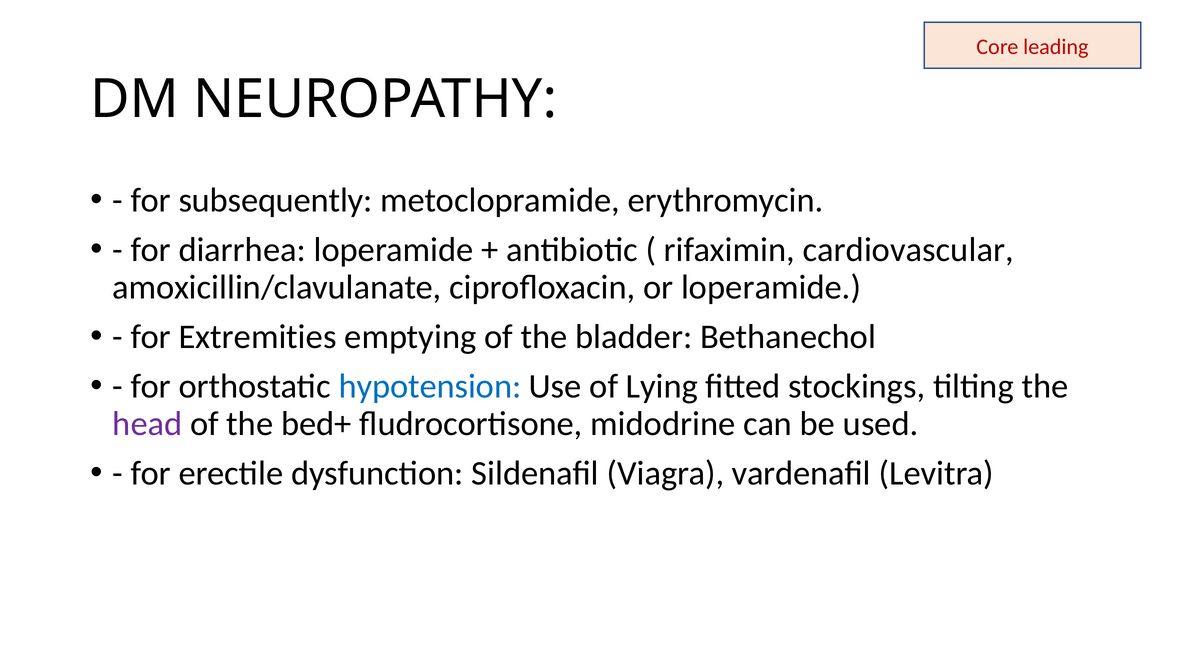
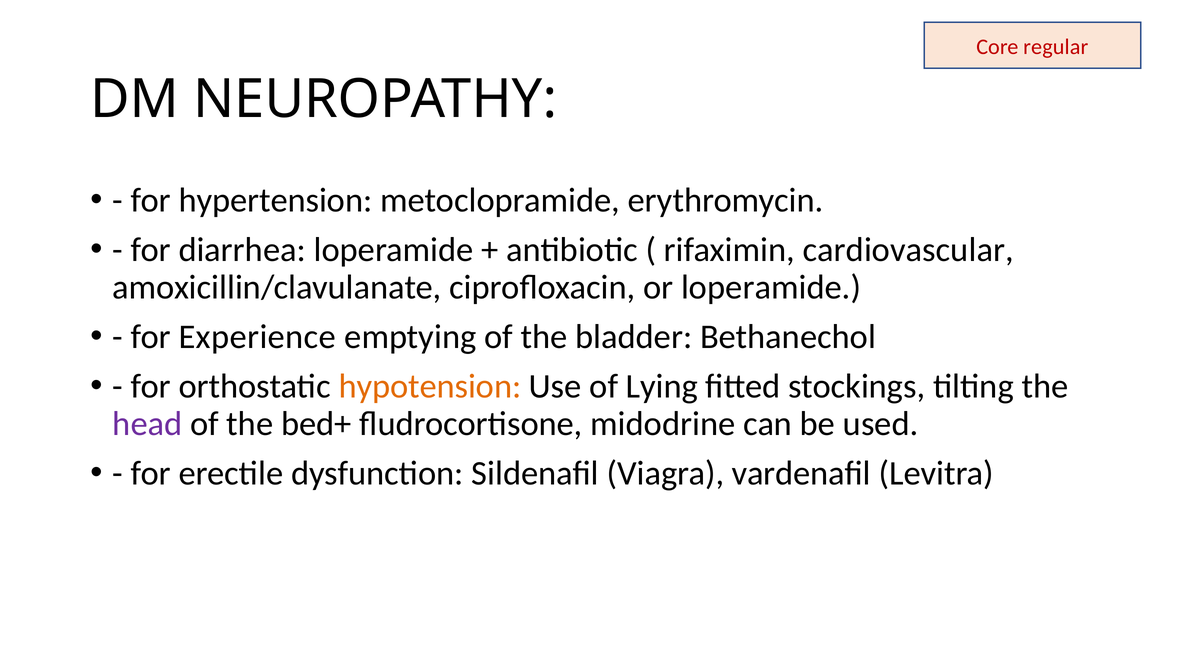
leading: leading -> regular
subsequently: subsequently -> hypertension
Extremities: Extremities -> Experience
hypotension colour: blue -> orange
